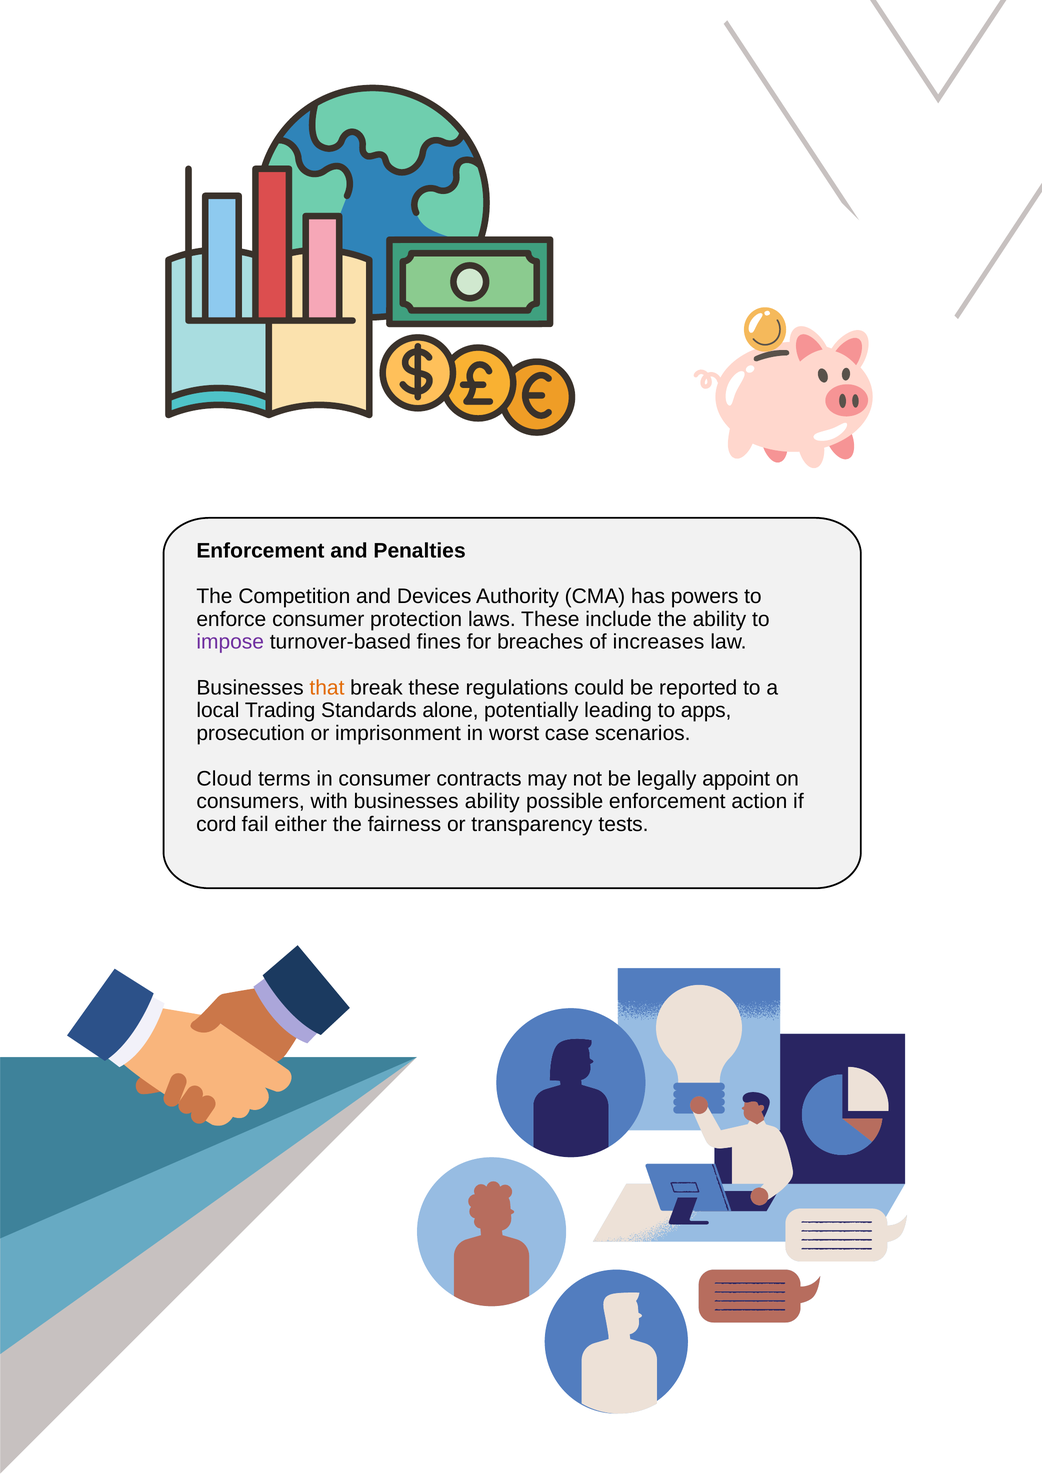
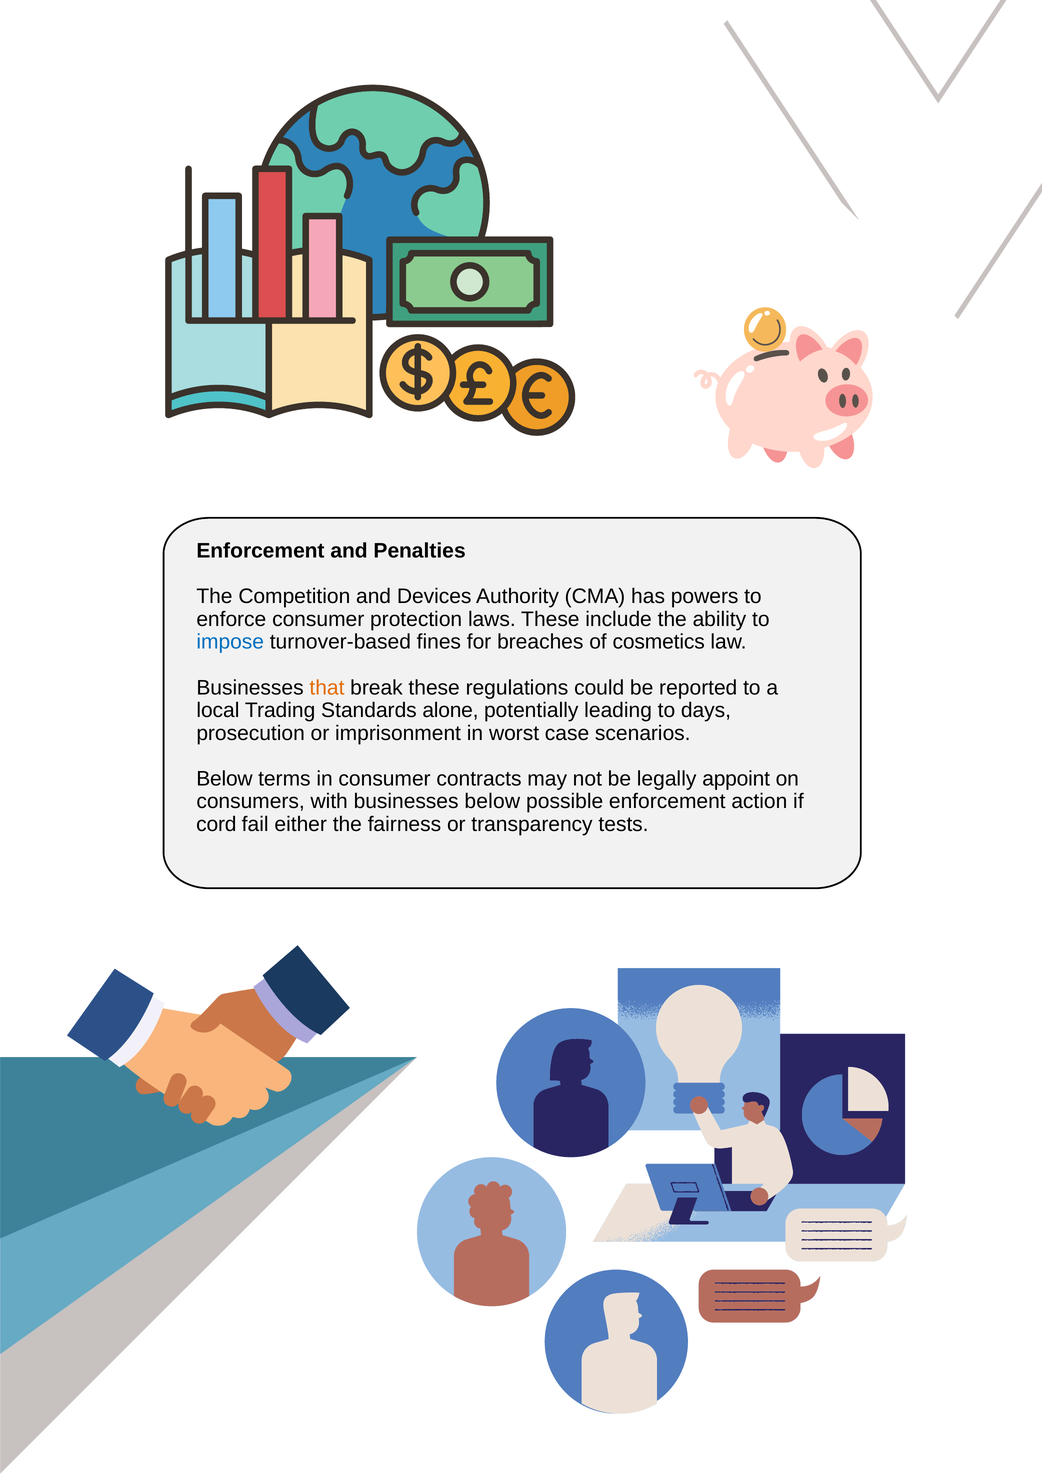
impose colour: purple -> blue
increases: increases -> cosmetics
apps: apps -> days
Cloud at (224, 779): Cloud -> Below
businesses ability: ability -> below
